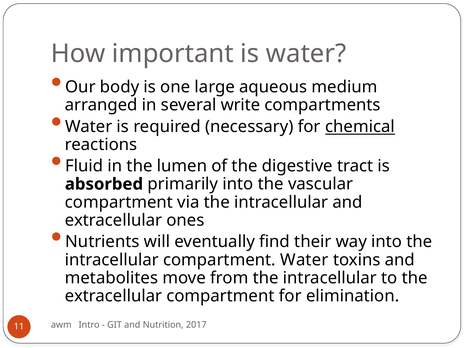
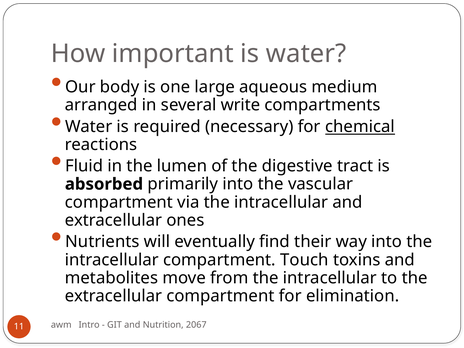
compartment Water: Water -> Touch
2017: 2017 -> 2067
